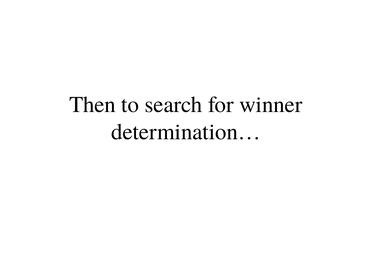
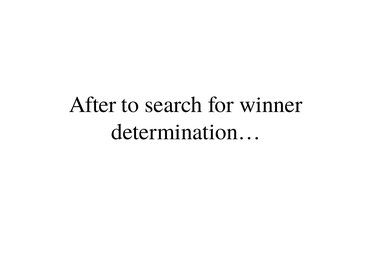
Then: Then -> After
